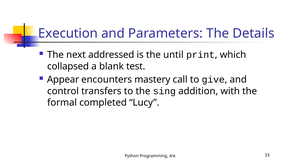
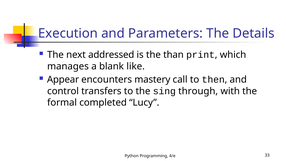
until: until -> than
collapsed: collapsed -> manages
test: test -> like
give: give -> then
addition: addition -> through
